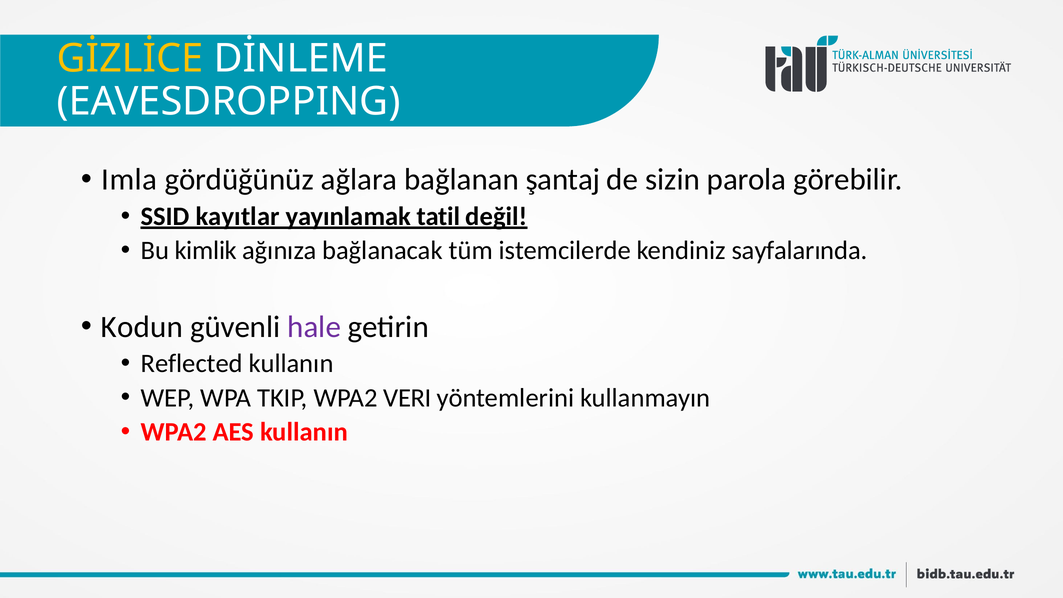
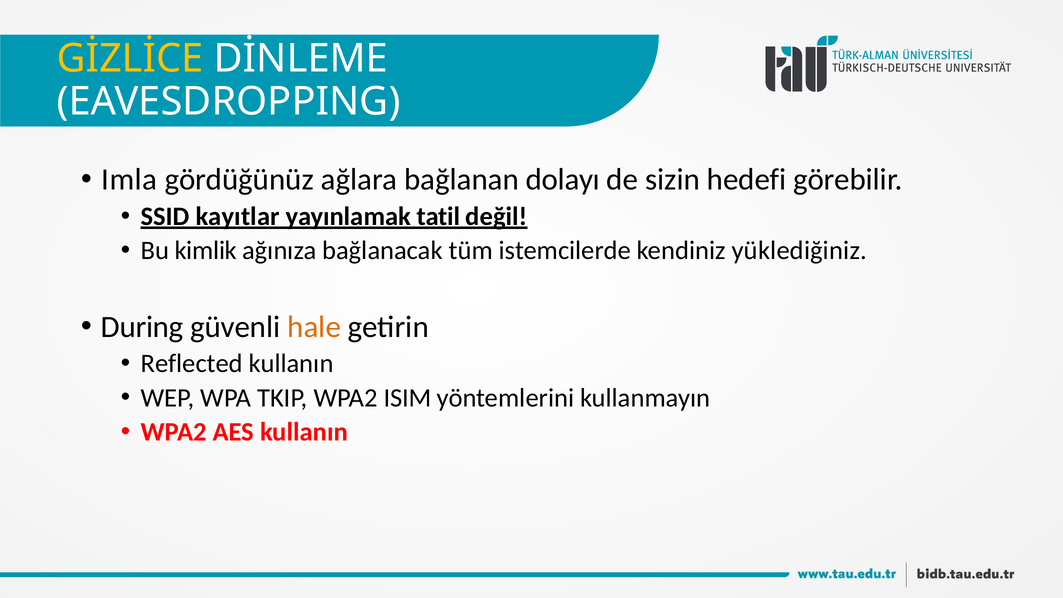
şantaj: şantaj -> dolayı
parola: parola -> hedefi
sayfalarında: sayfalarında -> yüklediğiniz
Kodun: Kodun -> During
hale colour: purple -> orange
VERI: VERI -> ISIM
